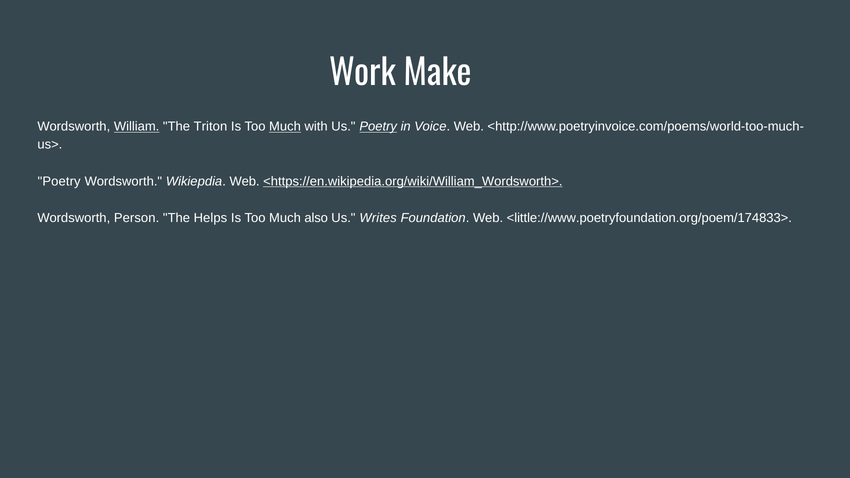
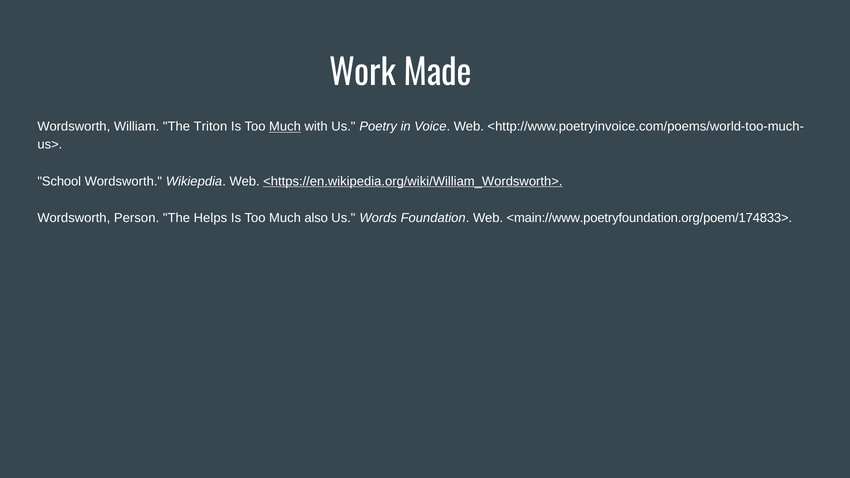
Make: Make -> Made
William underline: present -> none
Poetry at (378, 127) underline: present -> none
Poetry at (59, 181): Poetry -> School
Writes: Writes -> Words
<little://www.poetryfoundation.org/poem/174833>: <little://www.poetryfoundation.org/poem/174833> -> <main://www.poetryfoundation.org/poem/174833>
